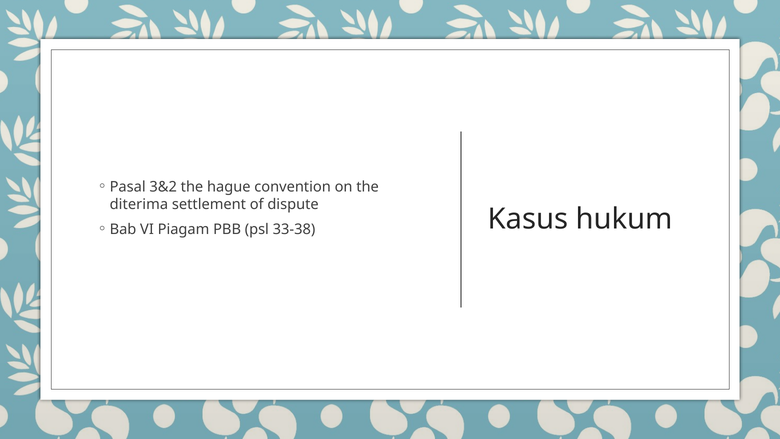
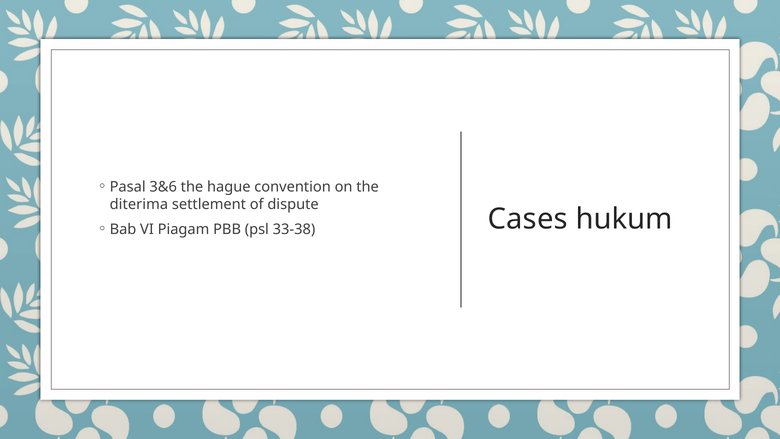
3&2: 3&2 -> 3&6
Kasus: Kasus -> Cases
